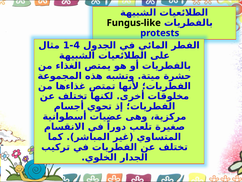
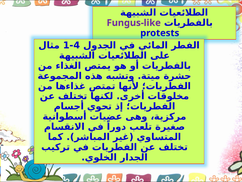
Fungus-like colour: black -> purple
